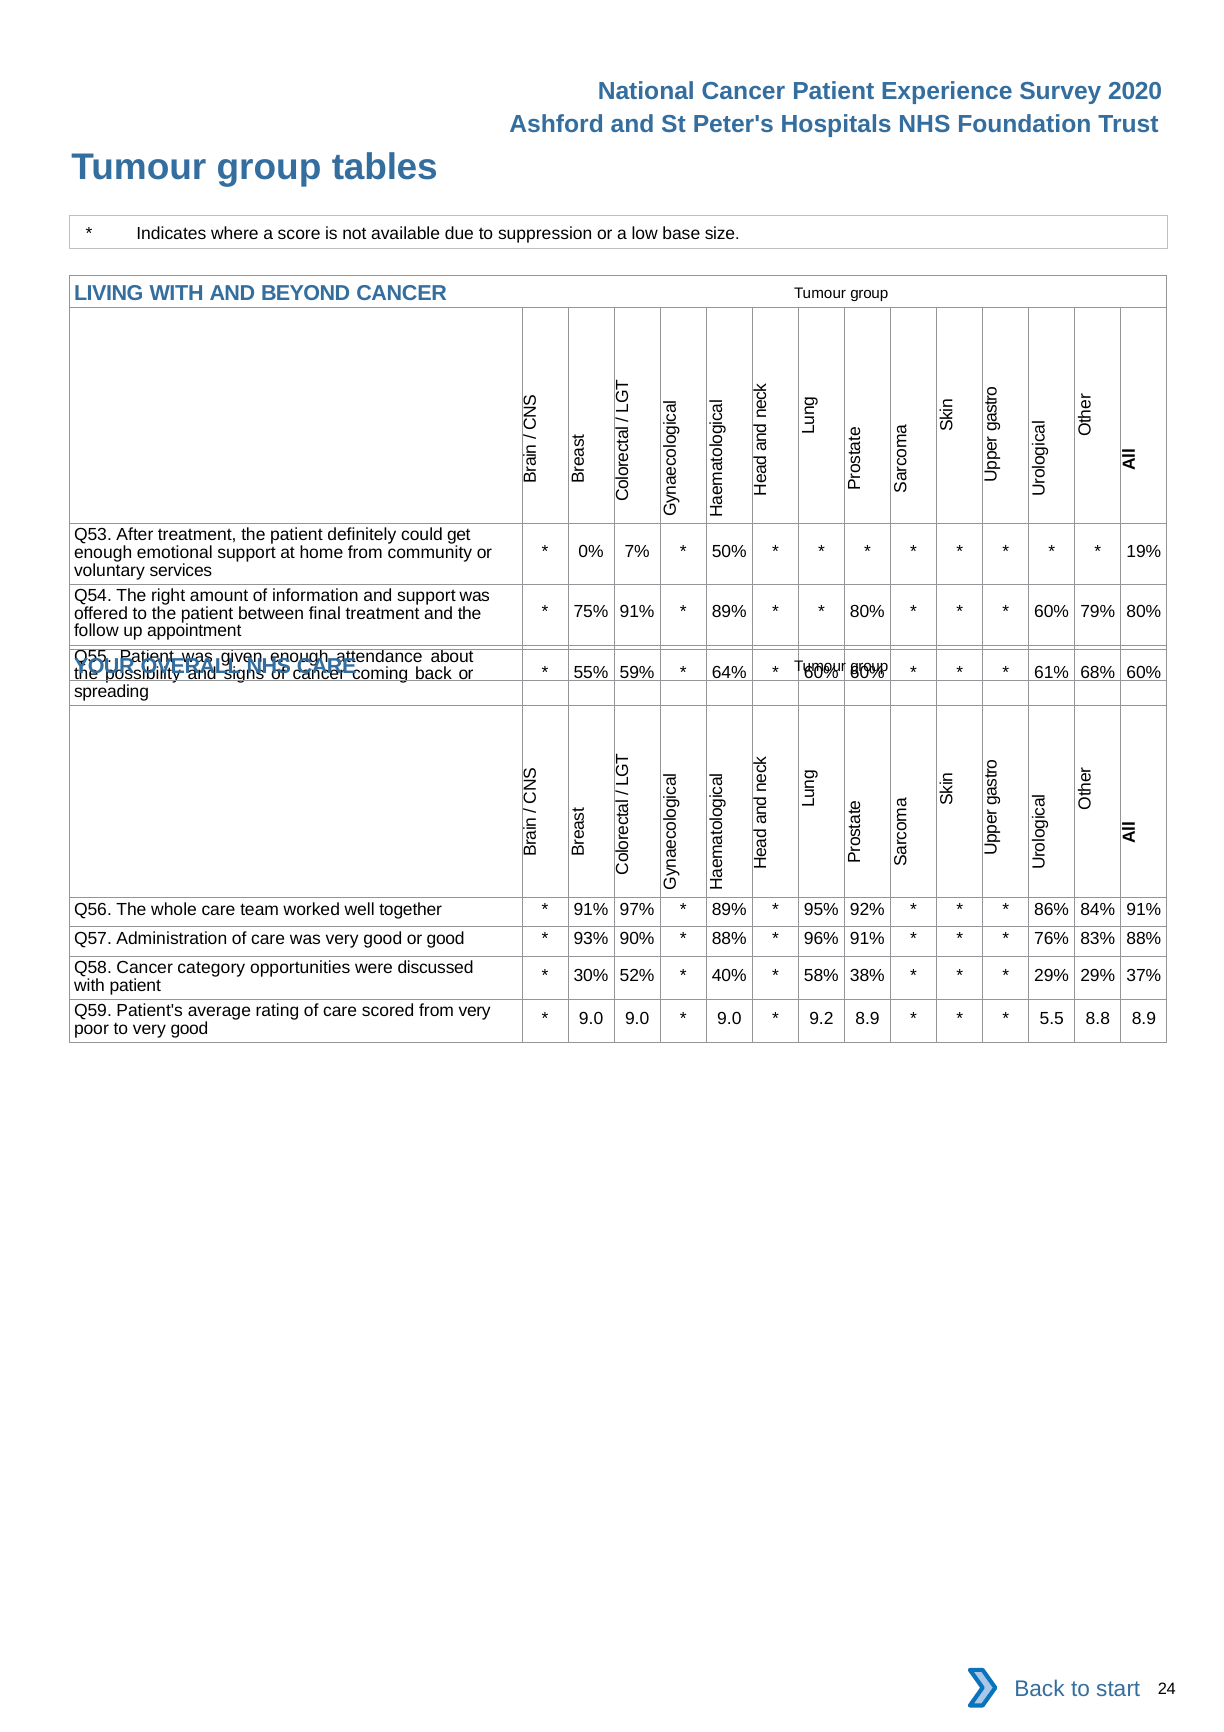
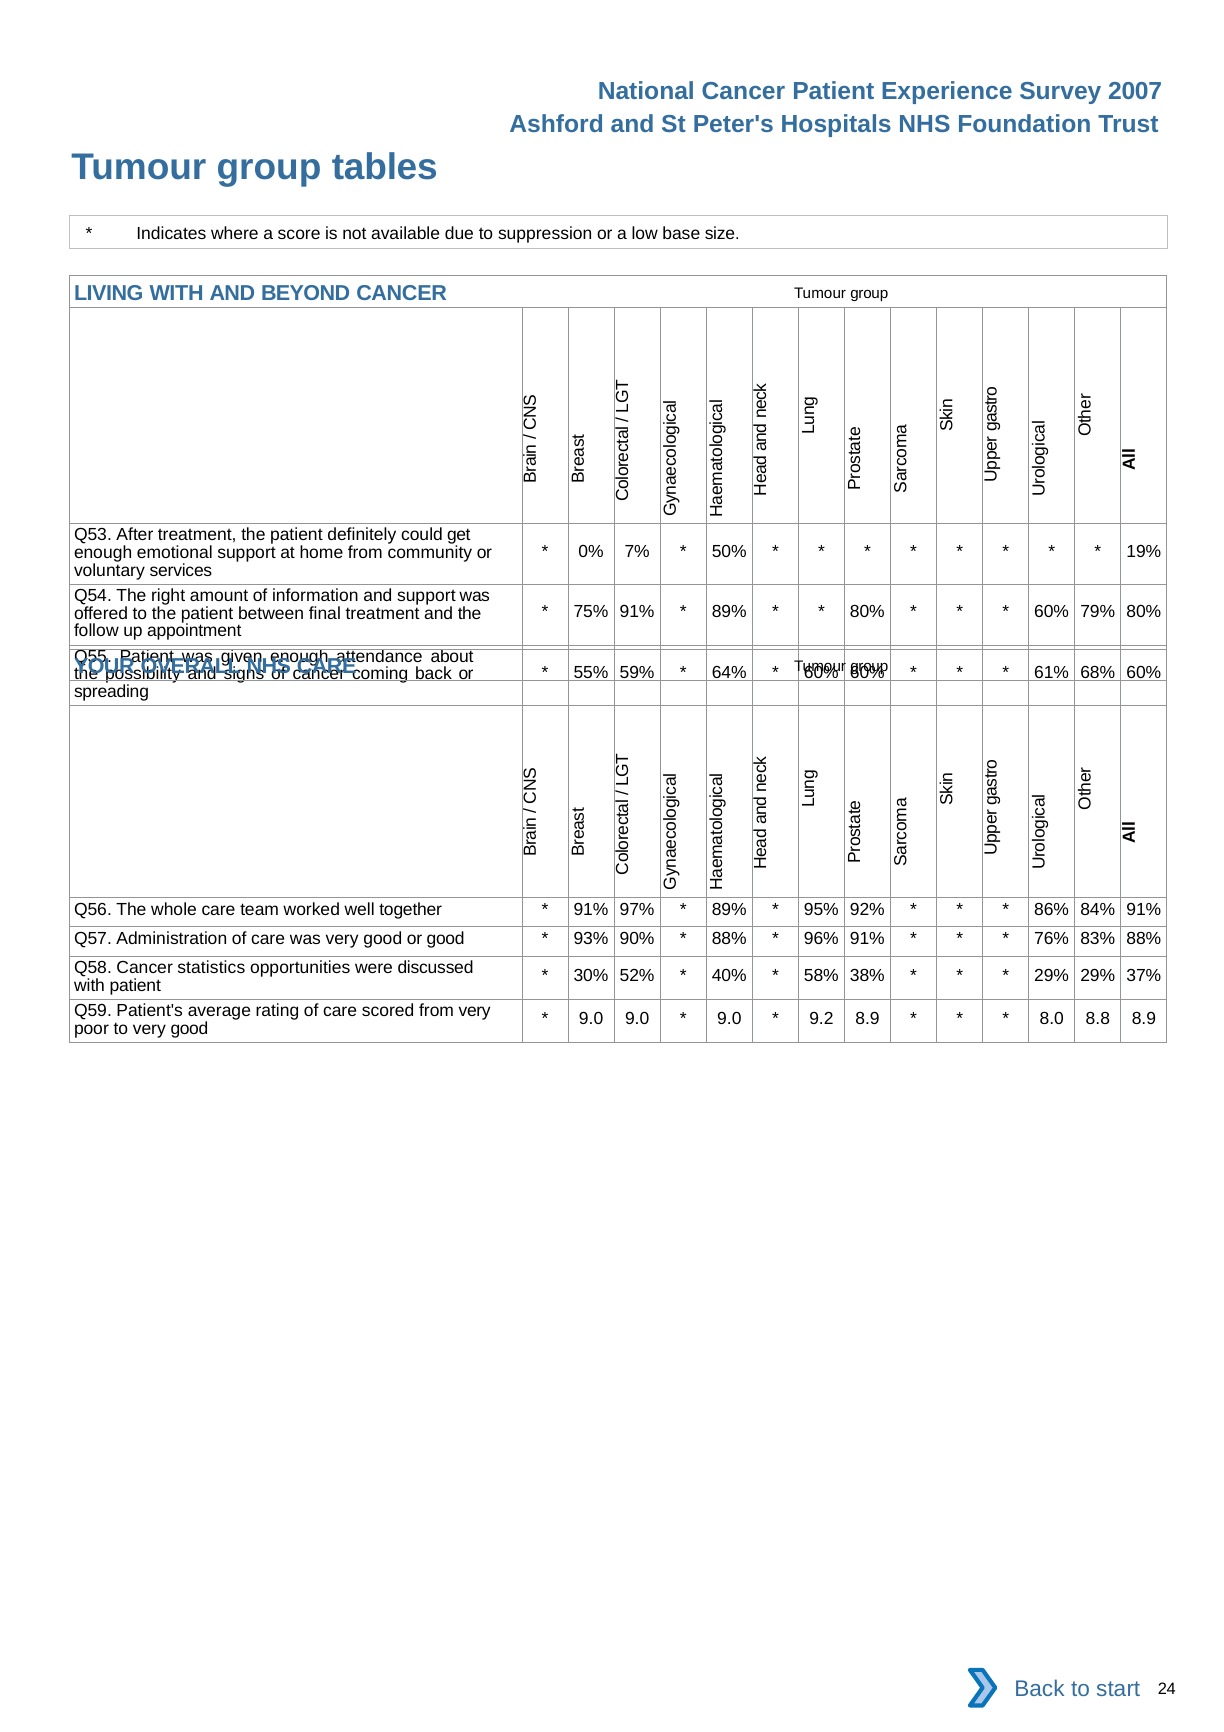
2020: 2020 -> 2007
category: category -> statistics
5.5: 5.5 -> 8.0
